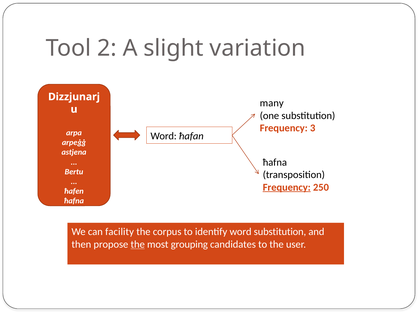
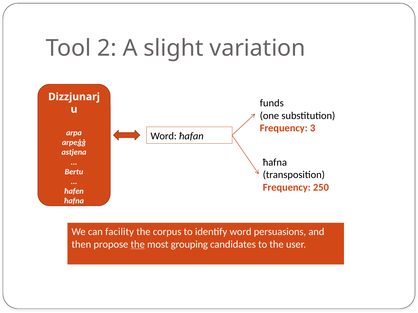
many: many -> funds
Frequency at (287, 188) underline: present -> none
word substitution: substitution -> persuasions
